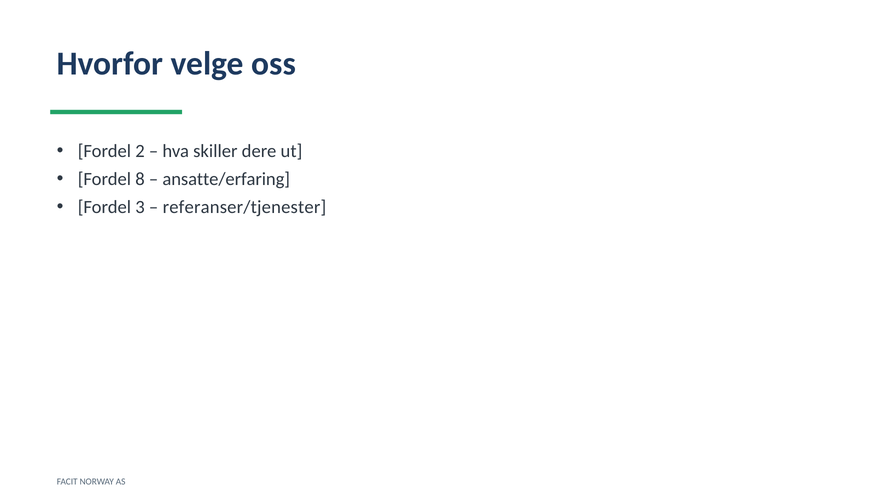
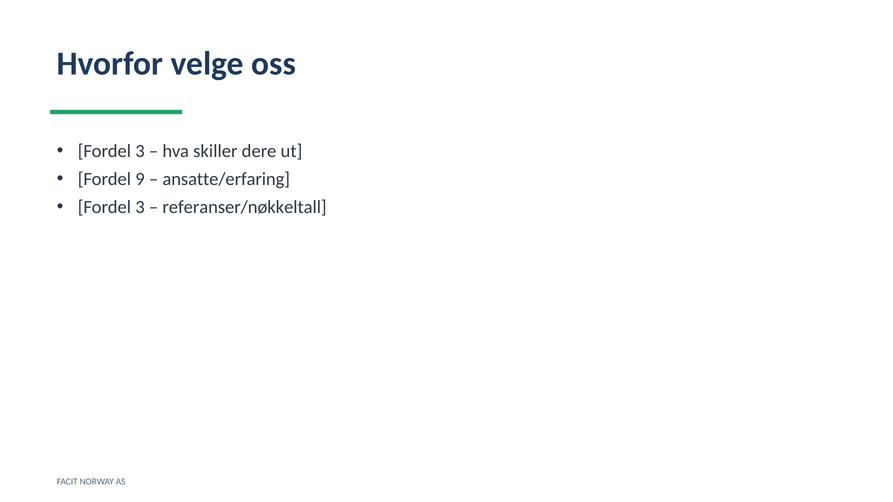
2 at (140, 151): 2 -> 3
8: 8 -> 9
referanser/tjenester: referanser/tjenester -> referanser/nøkkeltall
